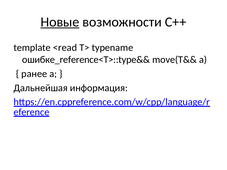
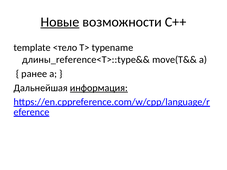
<read: <read -> <тело
ошибке_reference<T>::type&&: ошибке_reference<T>::type&& -> длины_reference<T>::type&&
информация underline: none -> present
